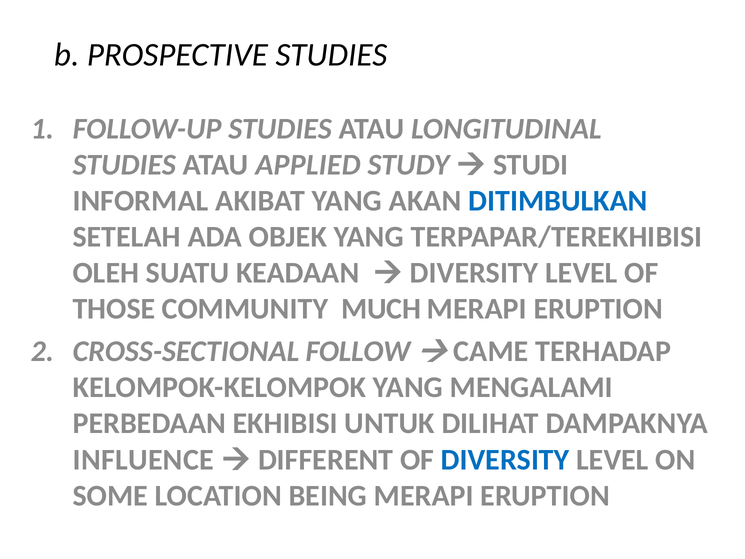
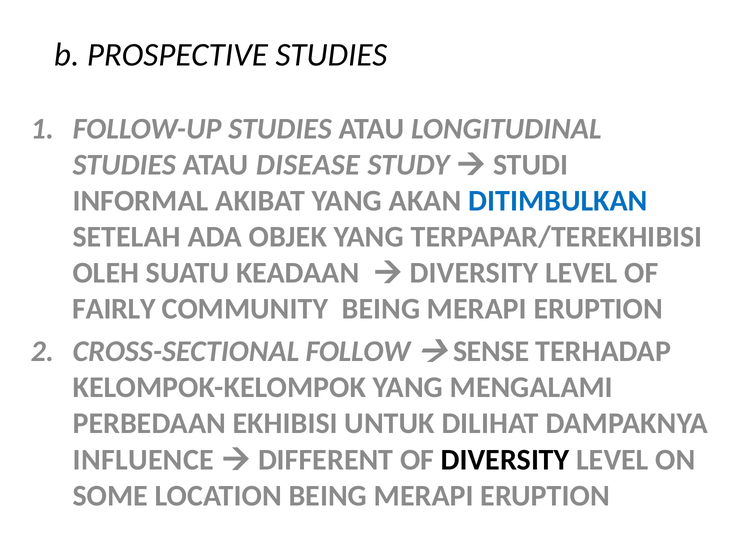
APPLIED: APPLIED -> DISEASE
THOSE: THOSE -> FAIRLY
COMMUNITY MUCH: MUCH -> BEING
CAME: CAME -> SENSE
DIVERSITY at (505, 459) colour: blue -> black
